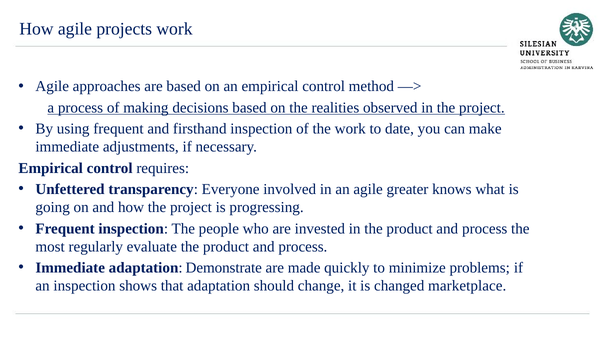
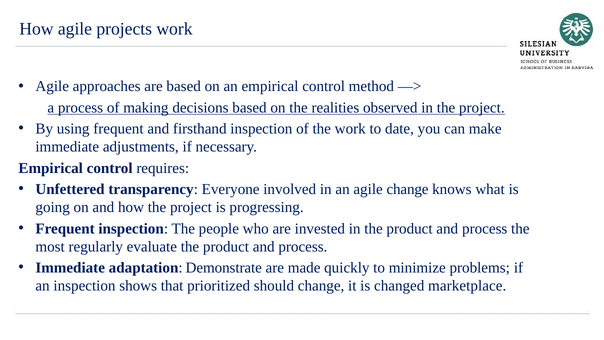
agile greater: greater -> change
that adaptation: adaptation -> prioritized
